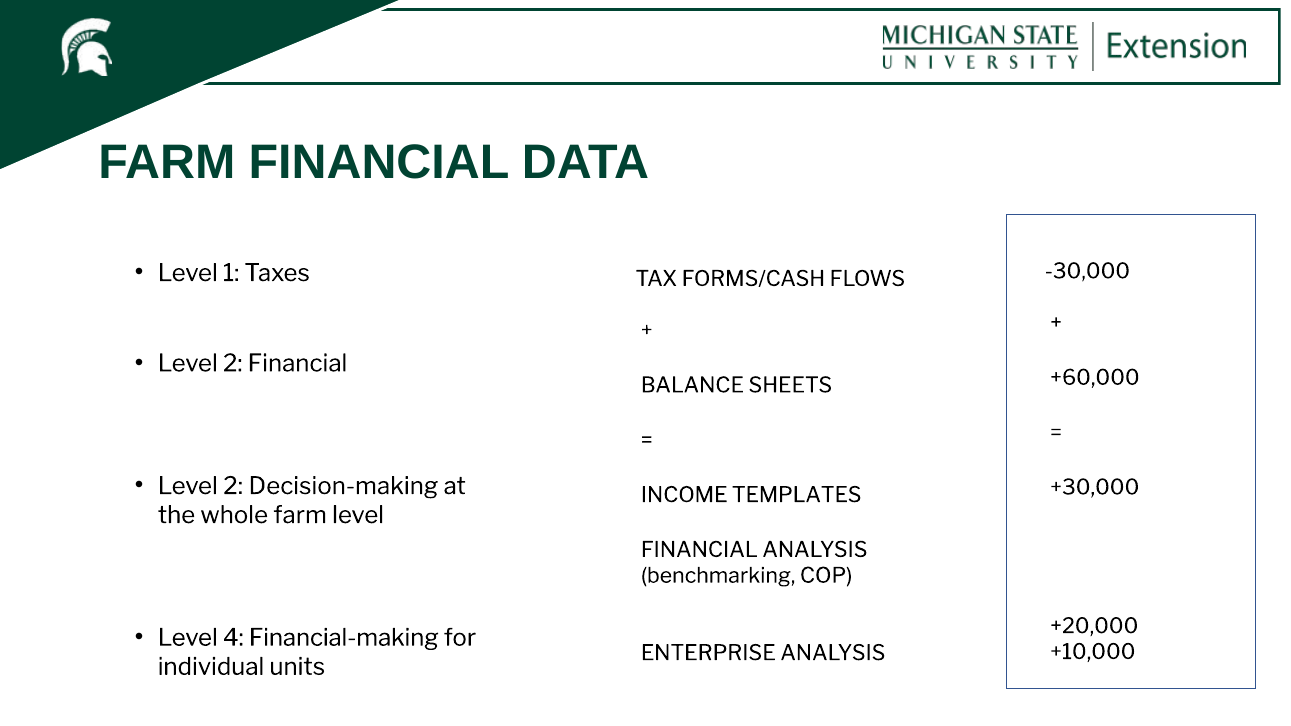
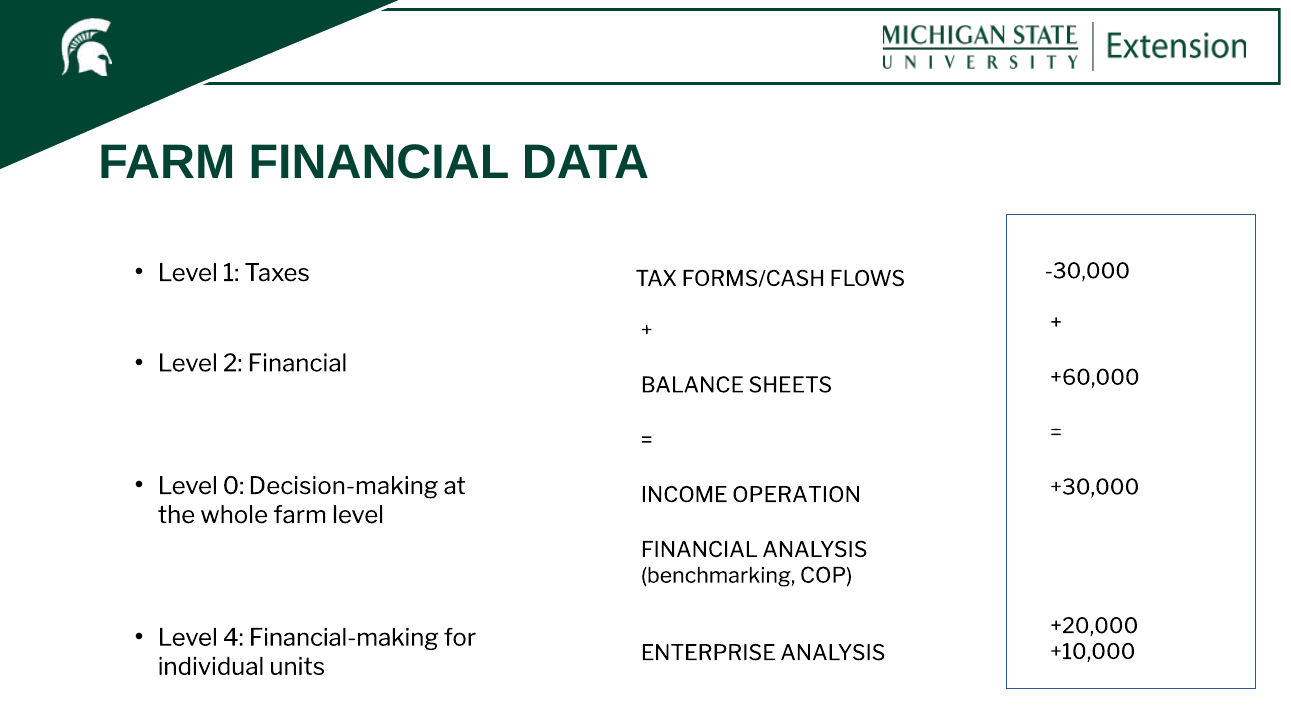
2 at (233, 486): 2 -> 0
TEMPLATES: TEMPLATES -> OPERATION
